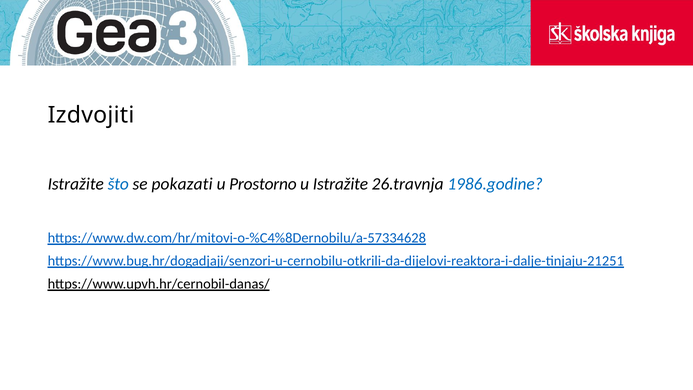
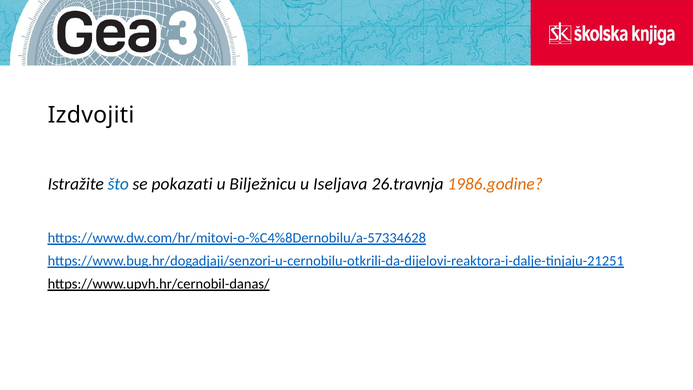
Prostorno: Prostorno -> Bilježnicu
u Istražite: Istražite -> Iseljava
1986.godine colour: blue -> orange
